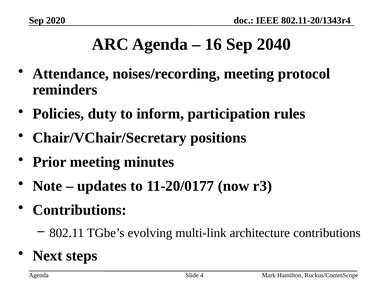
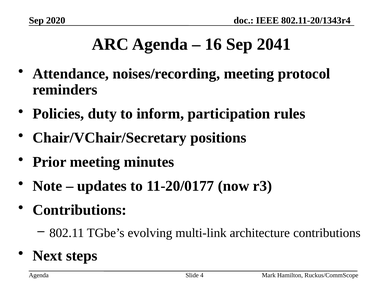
2040: 2040 -> 2041
